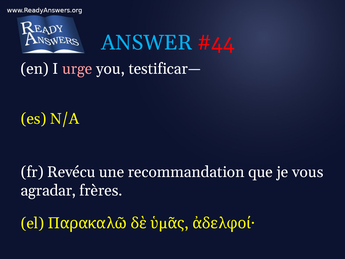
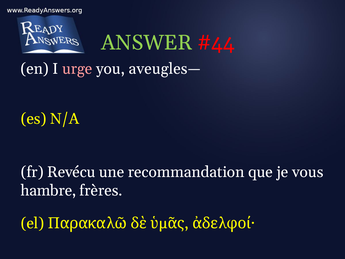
ANSWER colour: light blue -> light green
testificar—: testificar— -> aveugles—
agradar: agradar -> hambre
